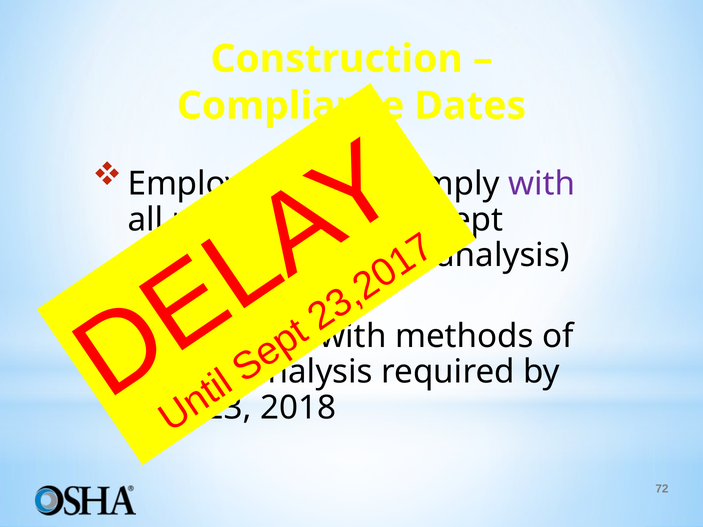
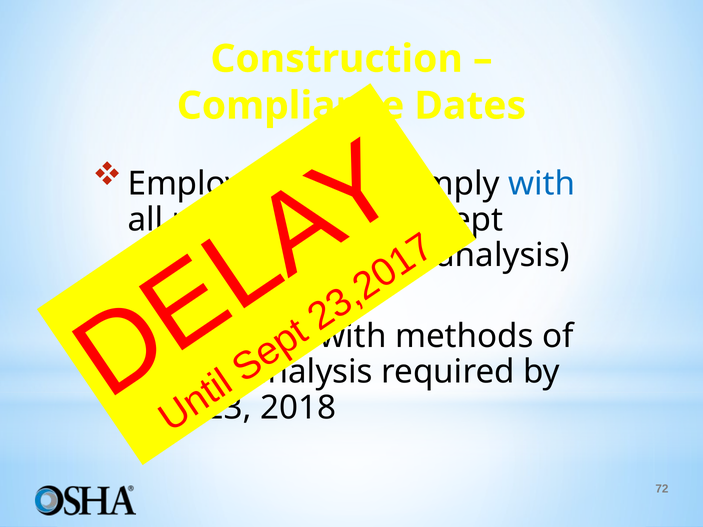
with at (542, 184) colour: purple -> blue
